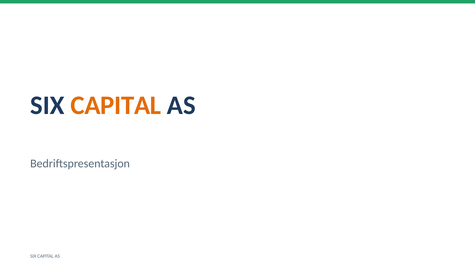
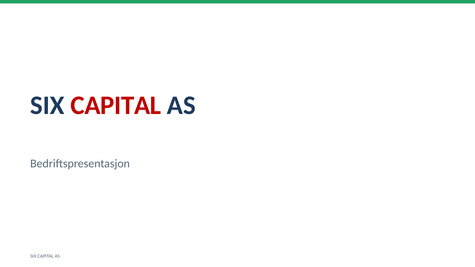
CAPITAL at (116, 105) colour: orange -> red
